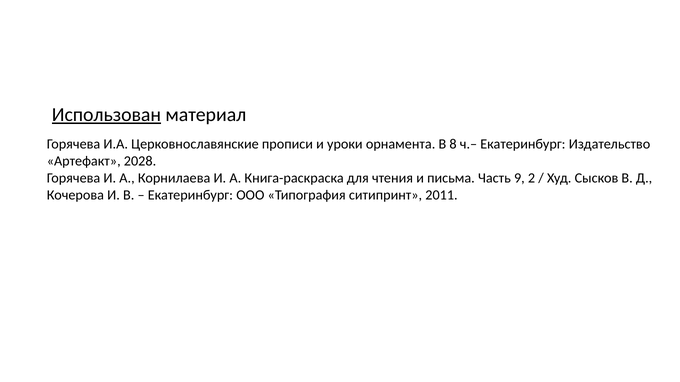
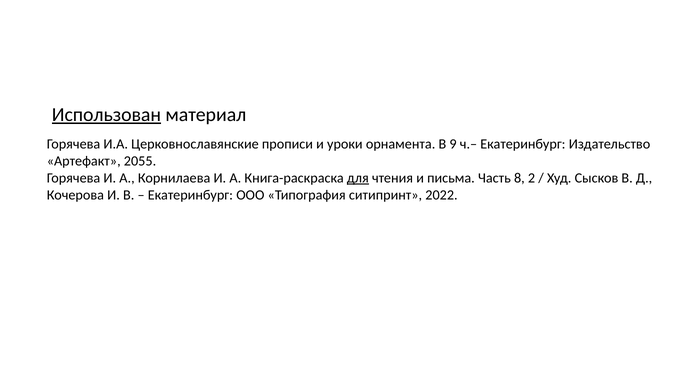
8: 8 -> 9
2028: 2028 -> 2055
для underline: none -> present
9: 9 -> 8
2011: 2011 -> 2022
